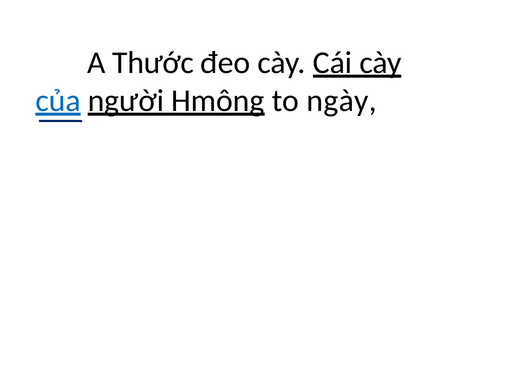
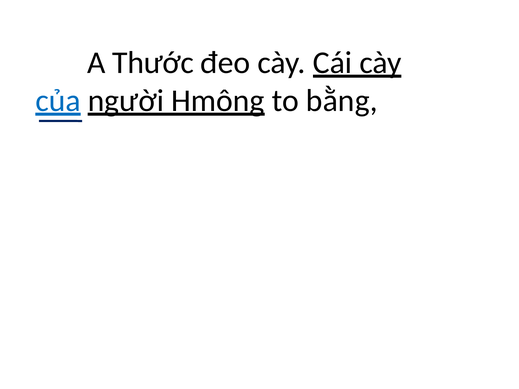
ngày: ngày -> bằng
